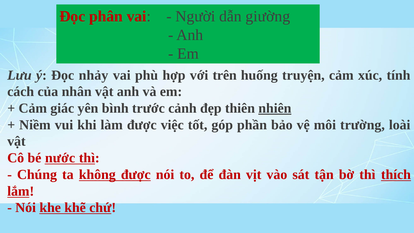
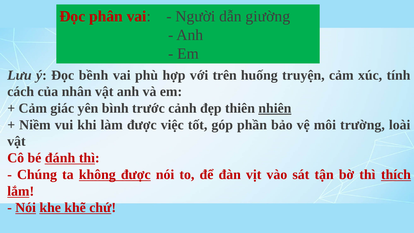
nhảy: nhảy -> bềnh
nước: nước -> đánh
Nói at (26, 208) underline: none -> present
